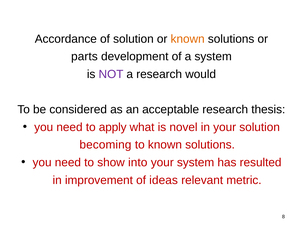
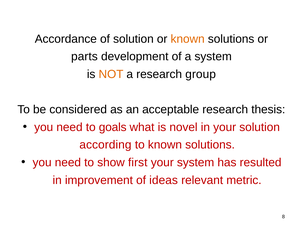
NOT colour: purple -> orange
would: would -> group
apply: apply -> goals
becoming: becoming -> according
into: into -> first
